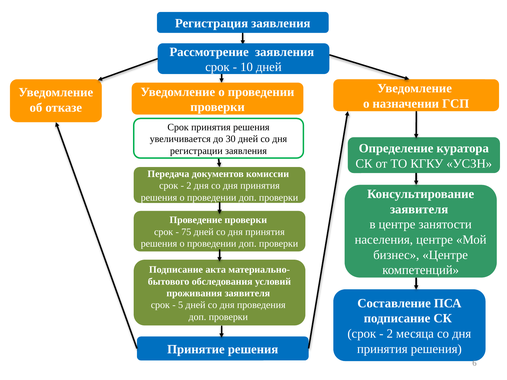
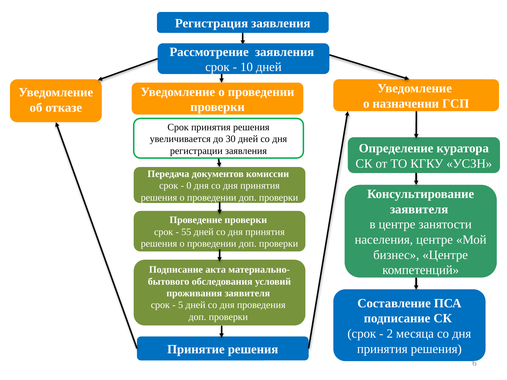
2 at (189, 186): 2 -> 0
75: 75 -> 55
